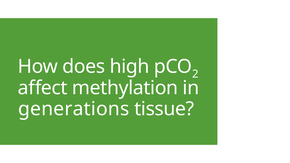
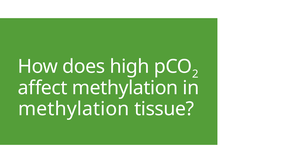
generations at (74, 109): generations -> methylation
